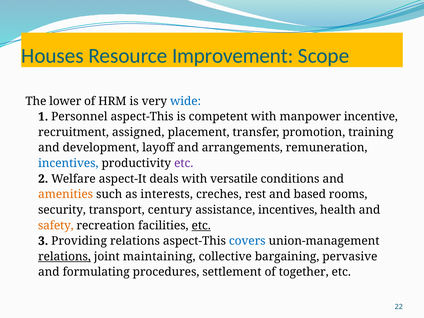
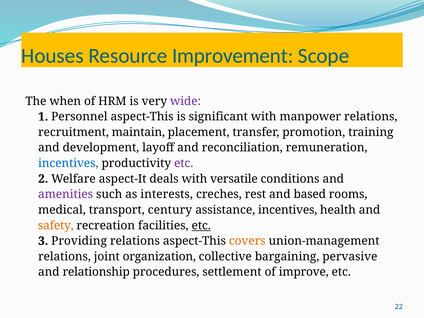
lower: lower -> when
wide colour: blue -> purple
competent: competent -> significant
manpower incentive: incentive -> relations
assigned: assigned -> maintain
arrangements: arrangements -> reconciliation
amenities colour: orange -> purple
security: security -> medical
covers colour: blue -> orange
relations at (64, 257) underline: present -> none
maintaining: maintaining -> organization
formulating: formulating -> relationship
together: together -> improve
